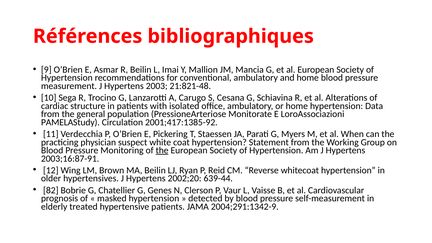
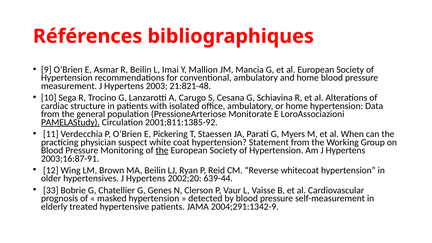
PAMELAStudy underline: none -> present
2001;417:1385-92: 2001;417:1385-92 -> 2001;811:1385-92
82: 82 -> 33
